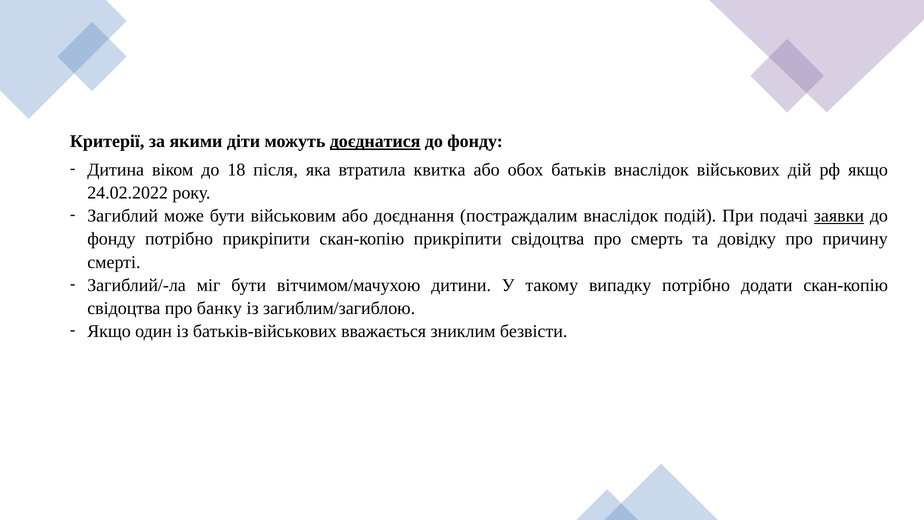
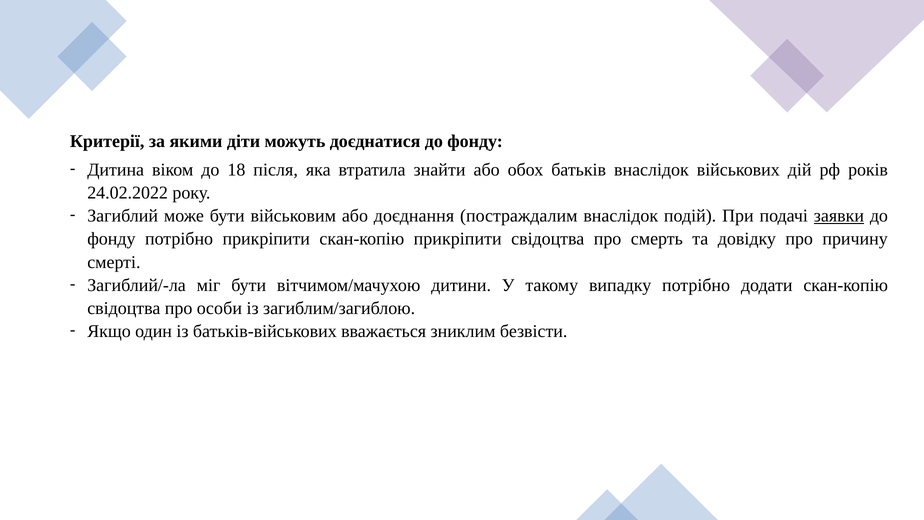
доєднатися underline: present -> none
квитка: квитка -> знайти
рф якщо: якщо -> років
банку: банку -> особи
